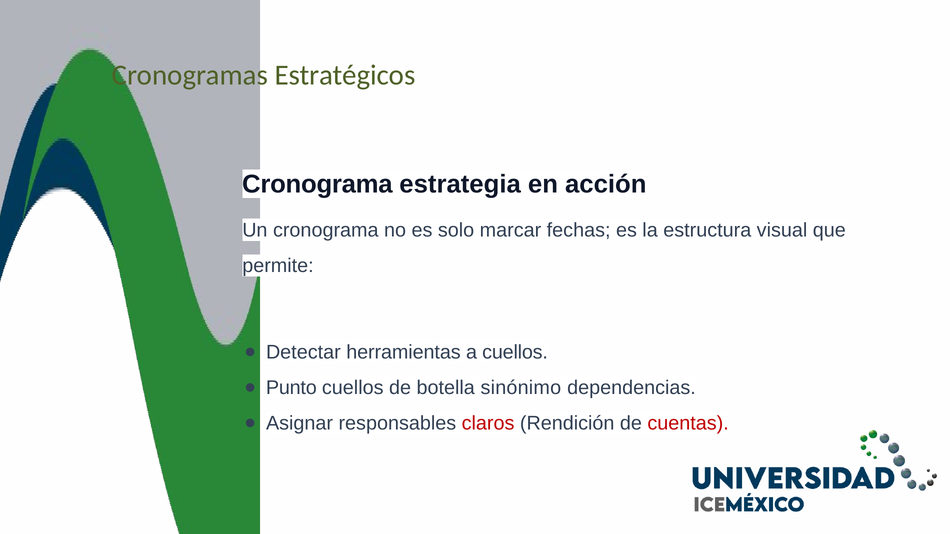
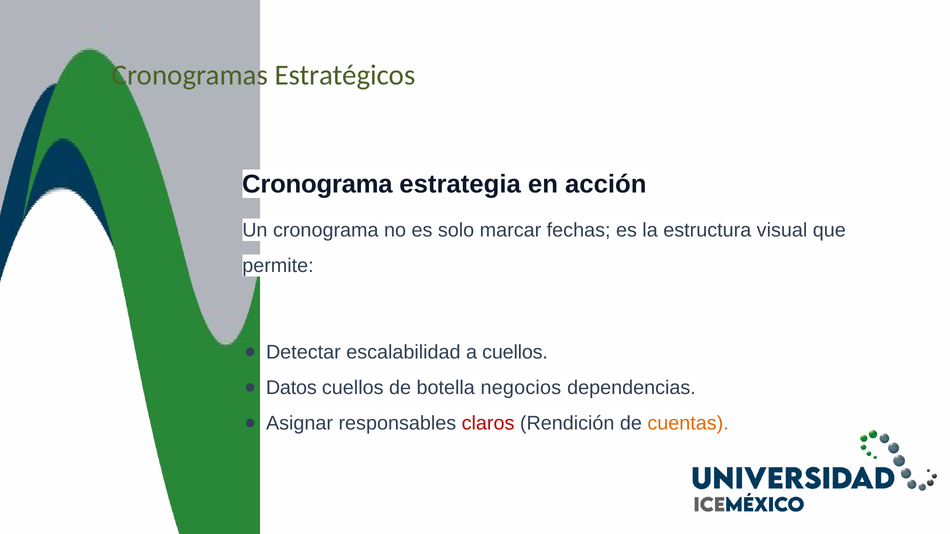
herramientas: herramientas -> escalabilidad
Punto: Punto -> Datos
sinónimo: sinónimo -> negocios
cuentas colour: red -> orange
